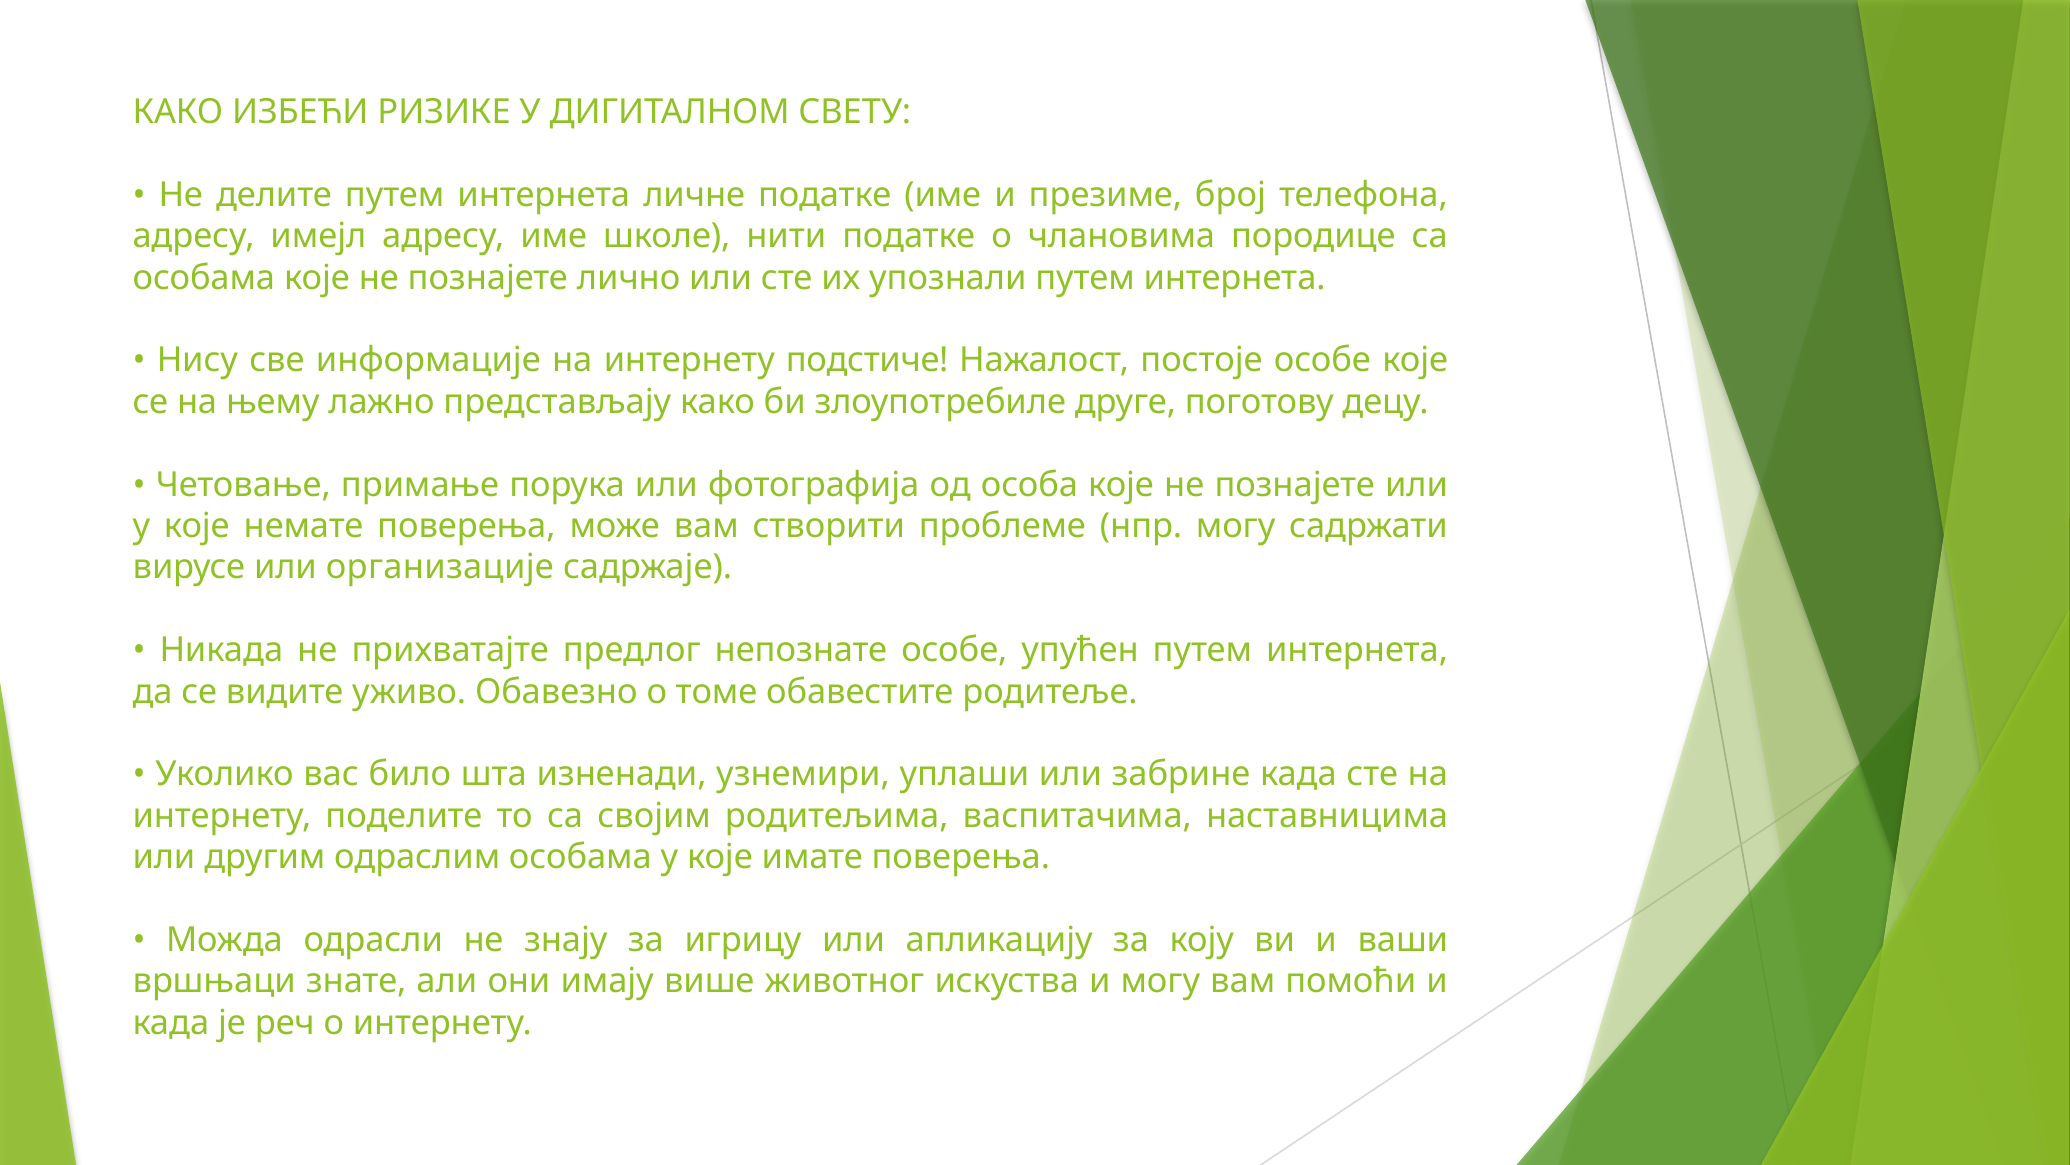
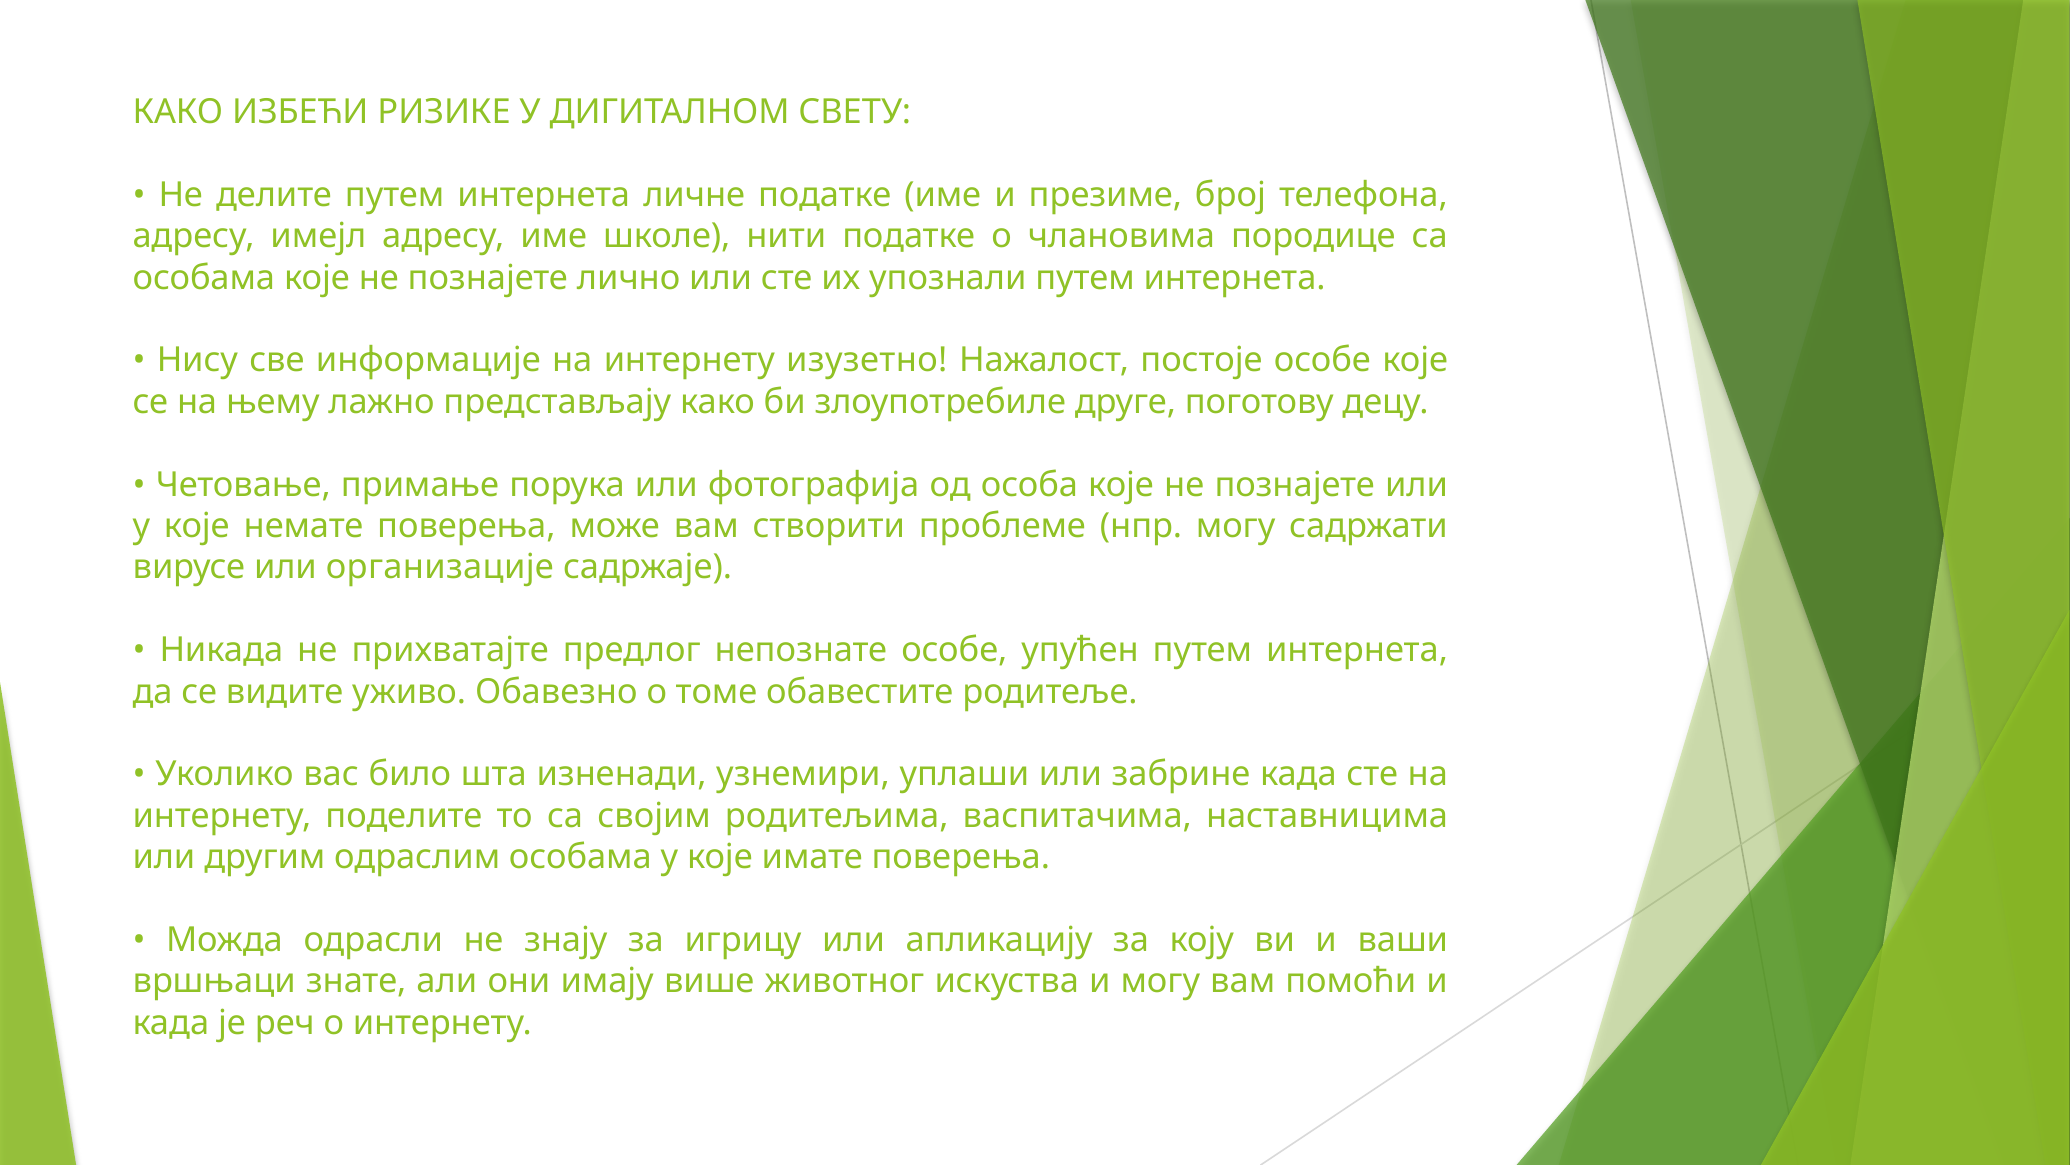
подстиче: подстиче -> изузетно
